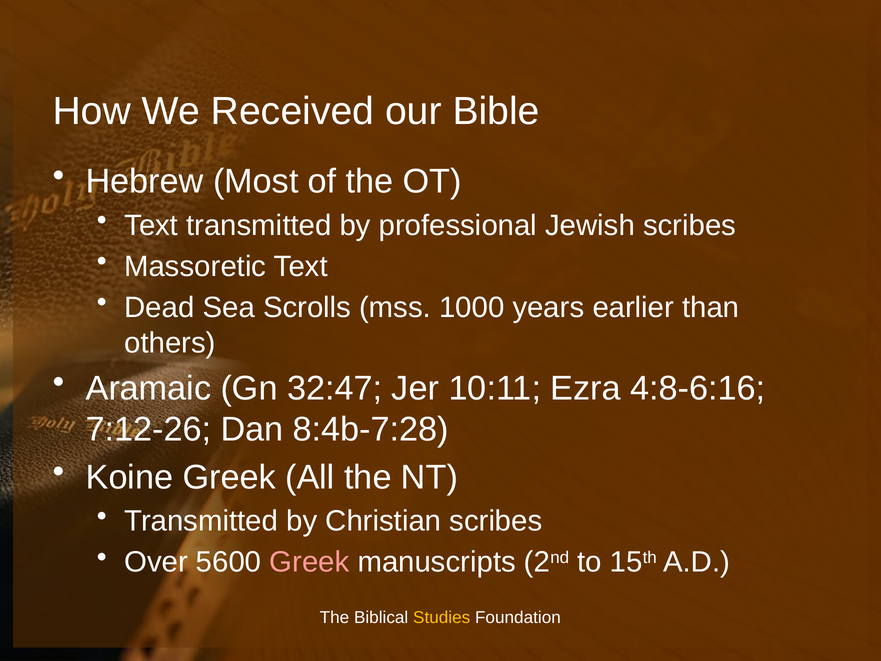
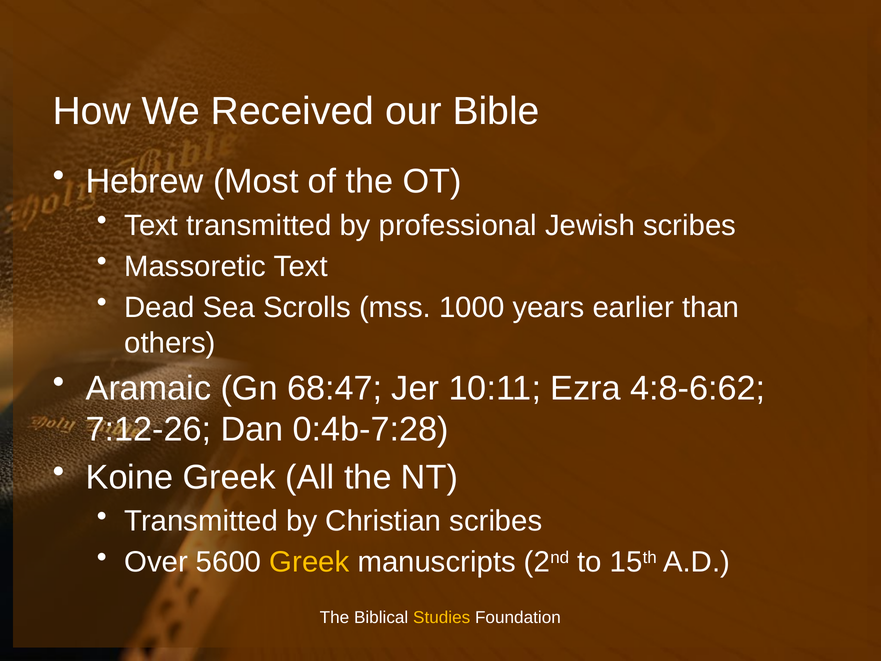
32:47: 32:47 -> 68:47
4:8-6:16: 4:8-6:16 -> 4:8-6:62
8:4b-7:28: 8:4b-7:28 -> 0:4b-7:28
Greek at (309, 562) colour: pink -> yellow
